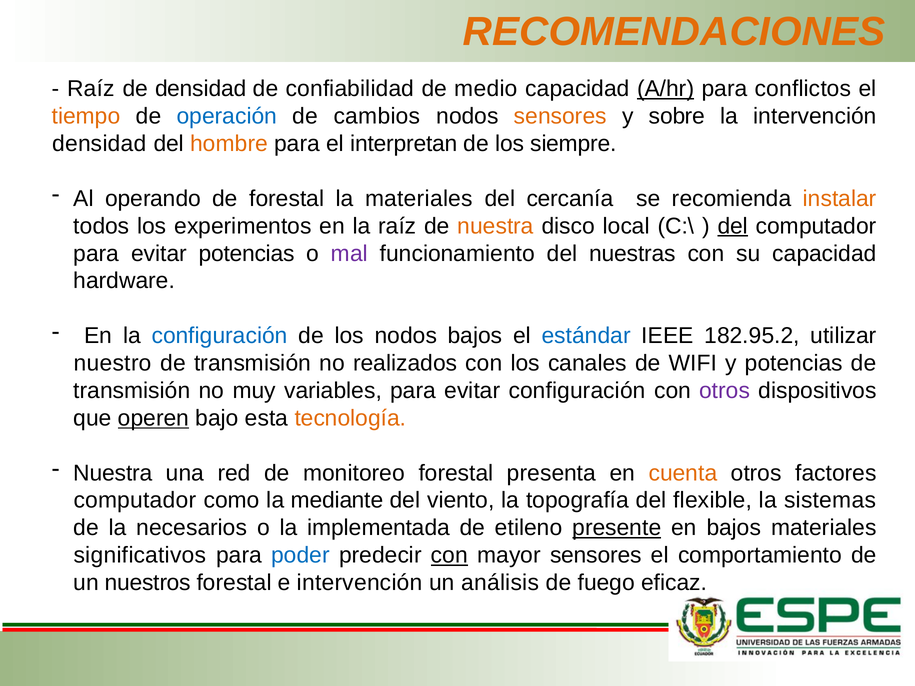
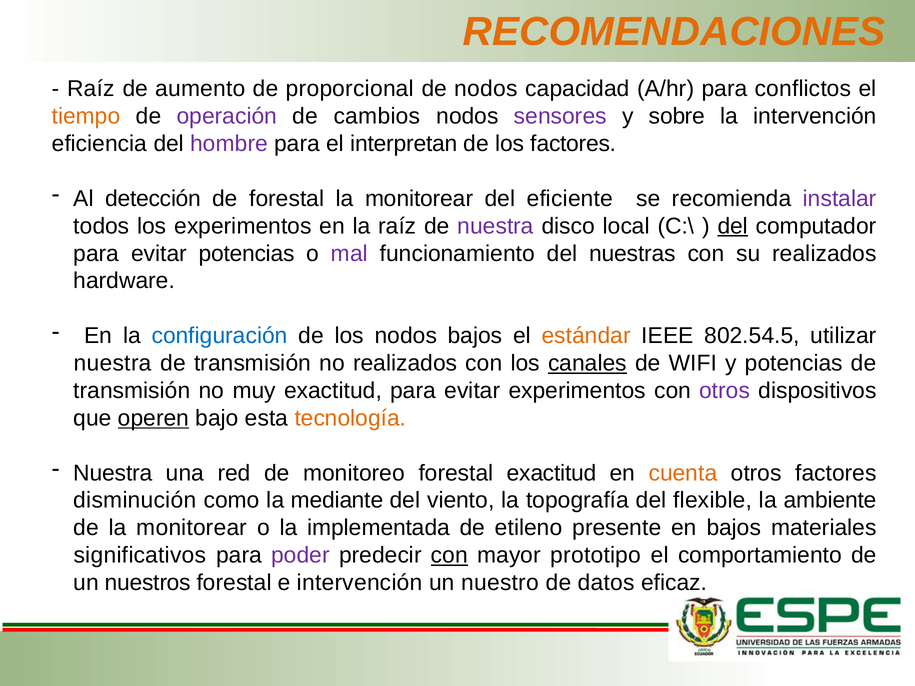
de densidad: densidad -> aumento
confiabilidad: confiabilidad -> proporcional
de medio: medio -> nodos
A/hr underline: present -> none
operación colour: blue -> purple
sensores at (560, 116) colour: orange -> purple
densidad at (99, 144): densidad -> eficiencia
hombre colour: orange -> purple
los siempre: siempre -> factores
operando: operando -> detección
materiales at (419, 199): materiales -> monitorear
cercanía: cercanía -> eficiente
instalar colour: orange -> purple
nuestra at (496, 226) colour: orange -> purple
su capacidad: capacidad -> realizados
estándar colour: blue -> orange
182.95.2: 182.95.2 -> 802.54.5
nuestro at (113, 363): nuestro -> nuestra
canales underline: none -> present
muy variables: variables -> exactitud
evitar configuración: configuración -> experimentos
forestal presenta: presenta -> exactitud
computador at (135, 501): computador -> disminución
sistemas: sistemas -> ambiente
de la necesarios: necesarios -> monitorear
presente underline: present -> none
poder colour: blue -> purple
mayor sensores: sensores -> prototipo
análisis: análisis -> nuestro
fuego: fuego -> datos
